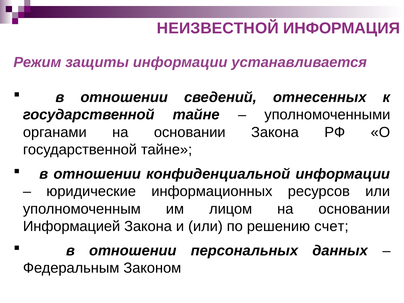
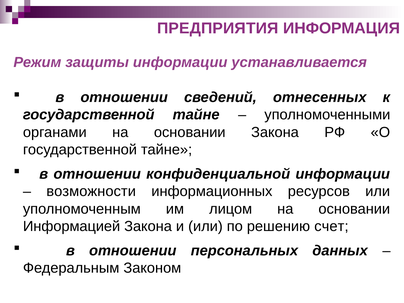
НЕИЗВЕСТНОЙ: НЕИЗВЕСТНОЙ -> ПРЕДПРИЯТИЯ
юридические: юридические -> возможности
